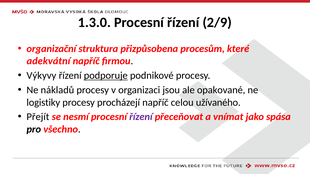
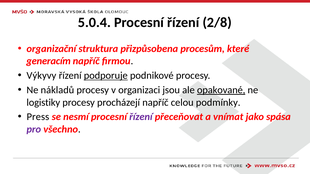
1.3.0: 1.3.0 -> 5.0.4
2/9: 2/9 -> 2/8
adekvátní: adekvátní -> generacím
opakované underline: none -> present
užívaného: užívaného -> podmínky
Přejít: Přejít -> Press
pro colour: black -> purple
